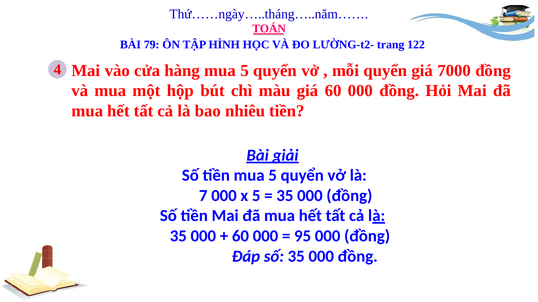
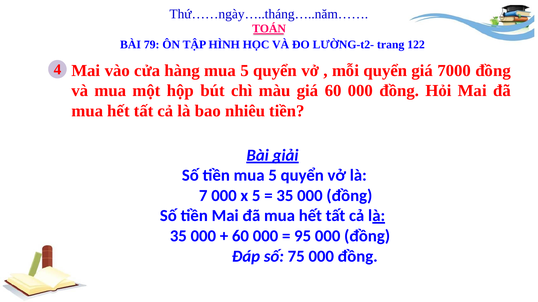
số 35: 35 -> 75
